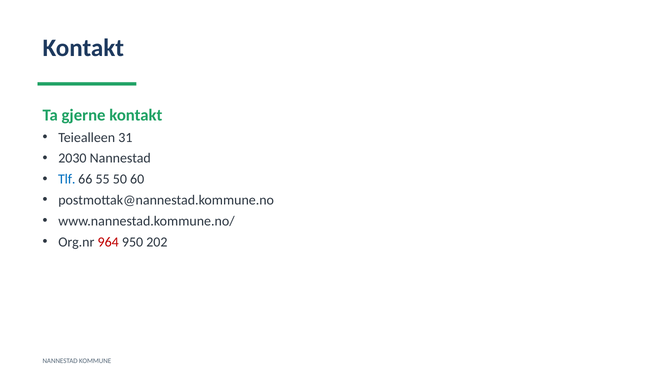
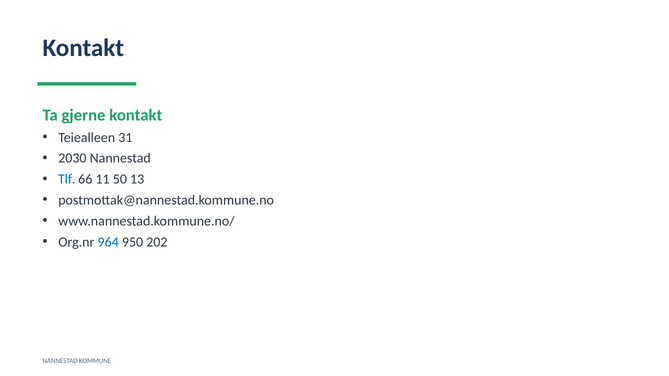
55: 55 -> 11
60: 60 -> 13
964 colour: red -> blue
